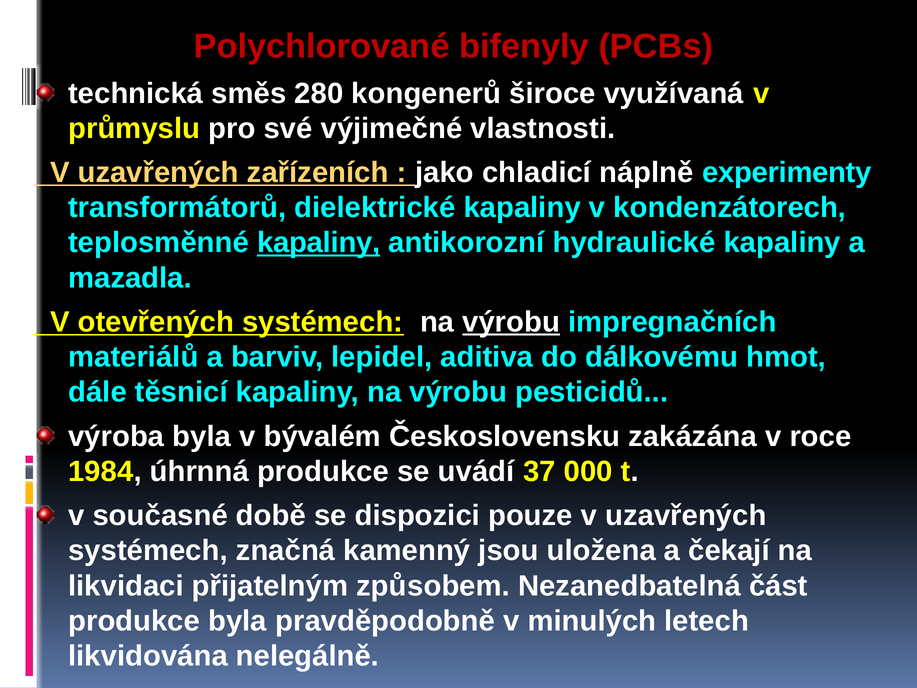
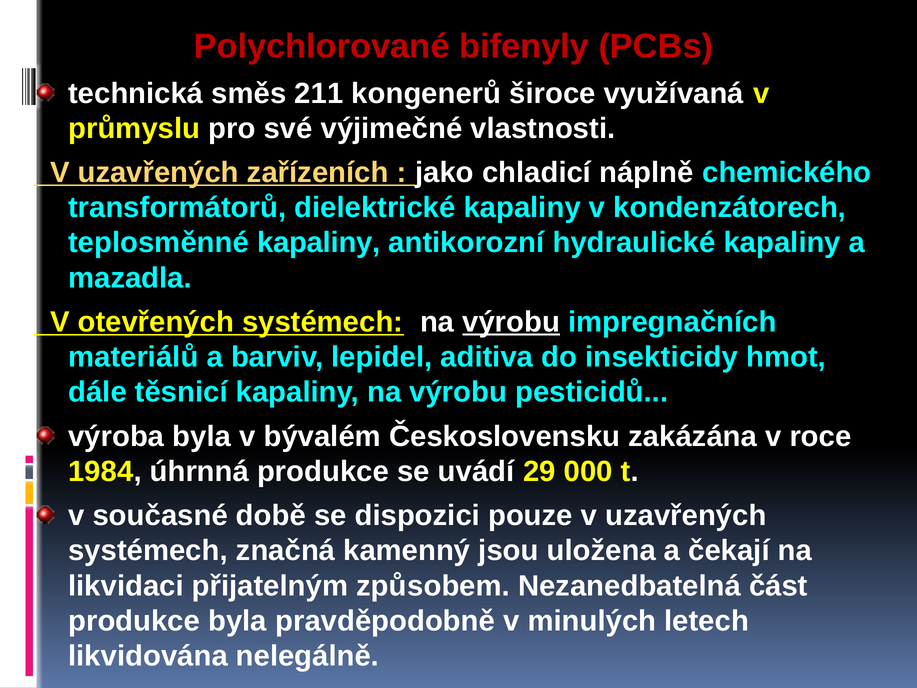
280: 280 -> 211
experimenty: experimenty -> chemického
kapaliny at (319, 243) underline: present -> none
dálkovému: dálkovému -> insekticidy
37: 37 -> 29
